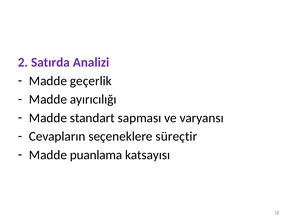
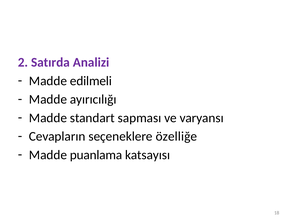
geçerlik: geçerlik -> edilmeli
süreçtir: süreçtir -> özelliğe
